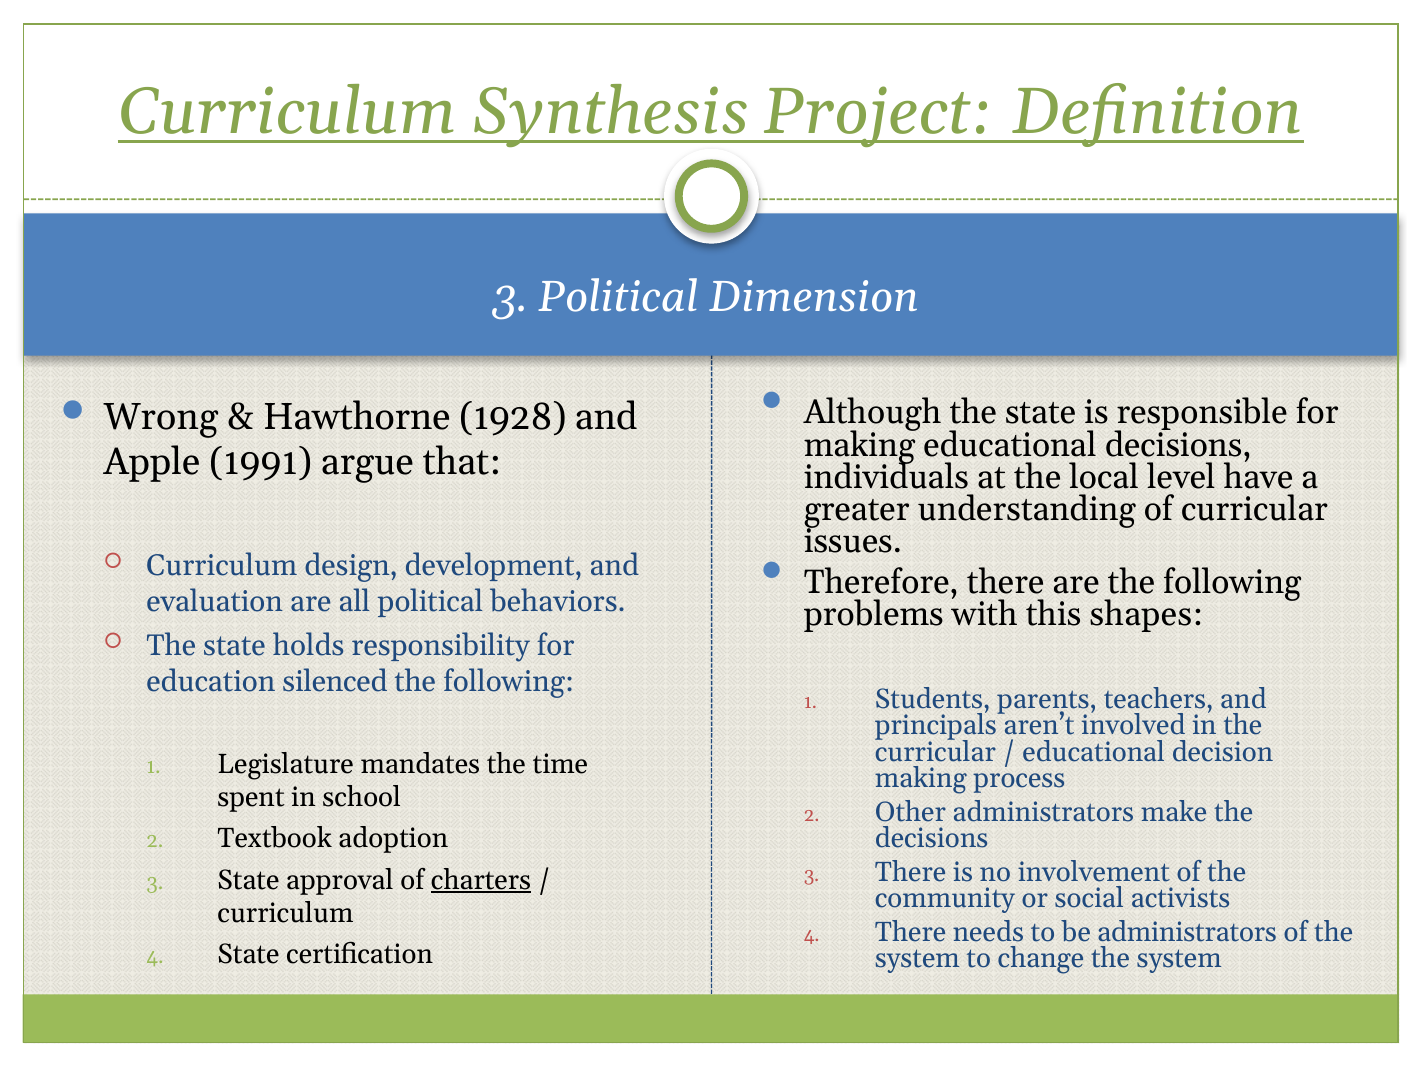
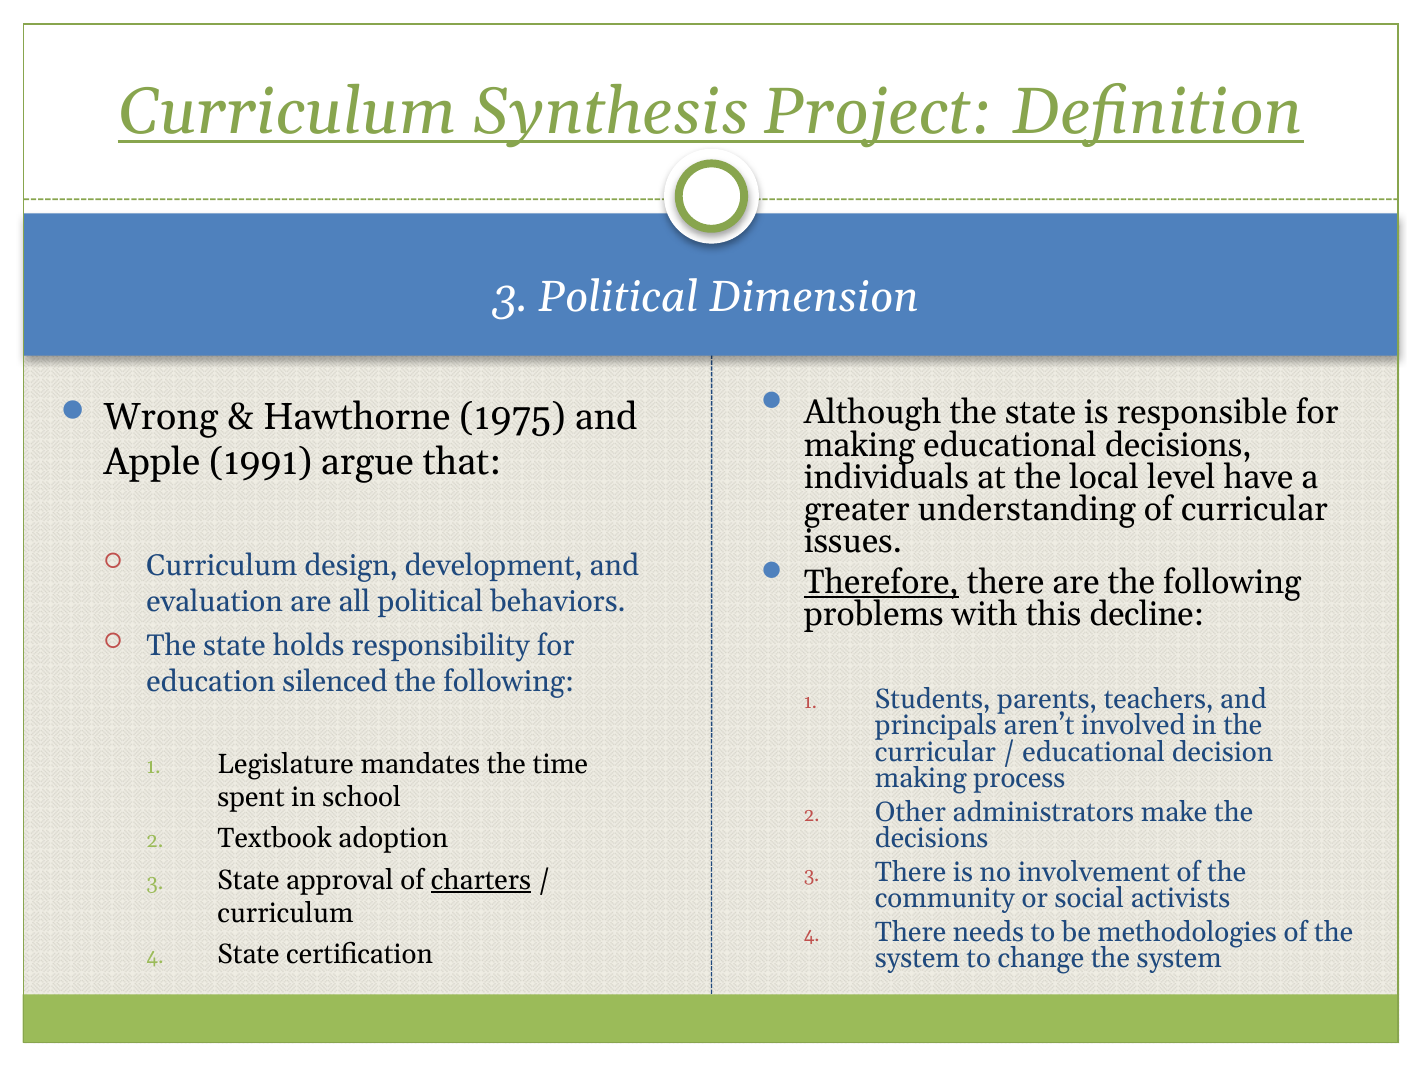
1928: 1928 -> 1975
Therefore underline: none -> present
shapes: shapes -> decline
be administrators: administrators -> methodologies
